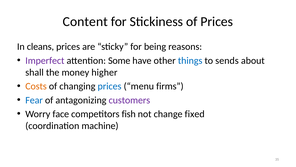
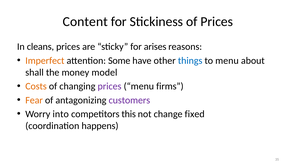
being: being -> arises
Imperfect colour: purple -> orange
to sends: sends -> menu
higher: higher -> model
prices at (110, 86) colour: blue -> purple
Fear colour: blue -> orange
face: face -> into
fish: fish -> this
machine: machine -> happens
